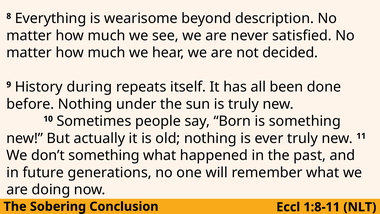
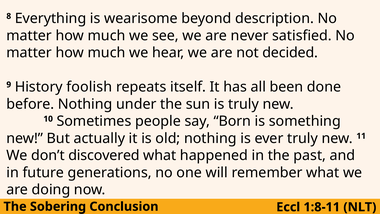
during: during -> foolish
don’t something: something -> discovered
